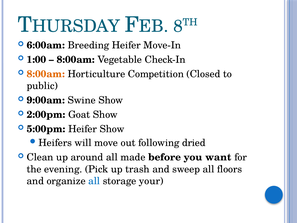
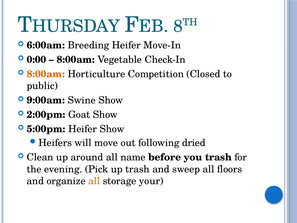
1:00: 1:00 -> 0:00
made: made -> name
you want: want -> trash
all at (94, 181) colour: blue -> orange
